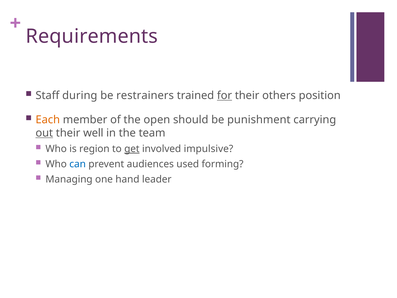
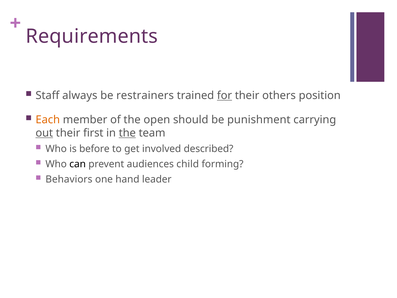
during: during -> always
well: well -> first
the at (127, 133) underline: none -> present
region: region -> before
get underline: present -> none
impulsive: impulsive -> described
can colour: blue -> black
used: used -> child
Managing: Managing -> Behaviors
